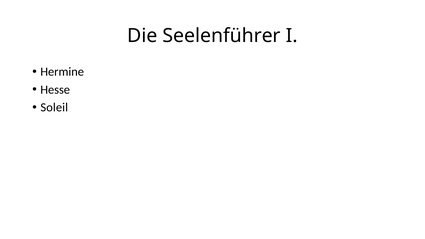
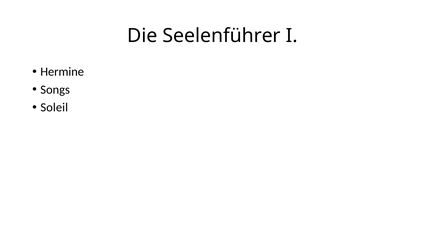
Hesse: Hesse -> Songs
